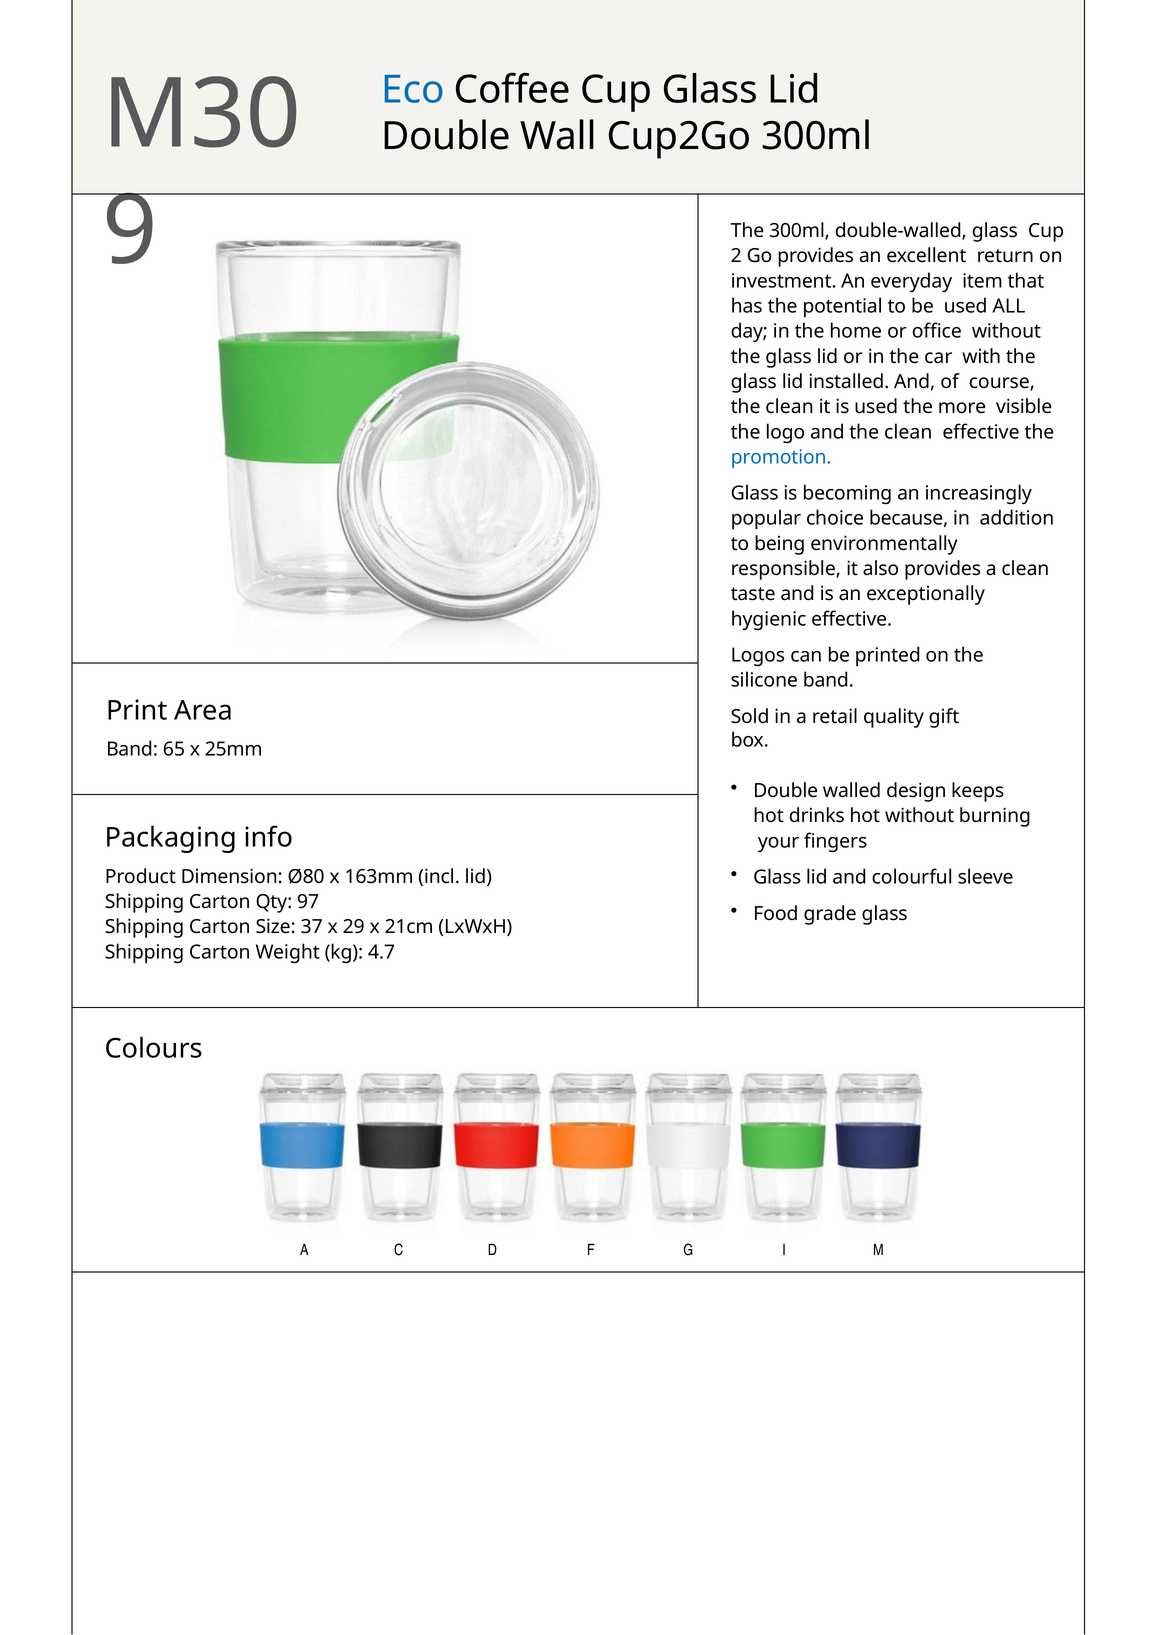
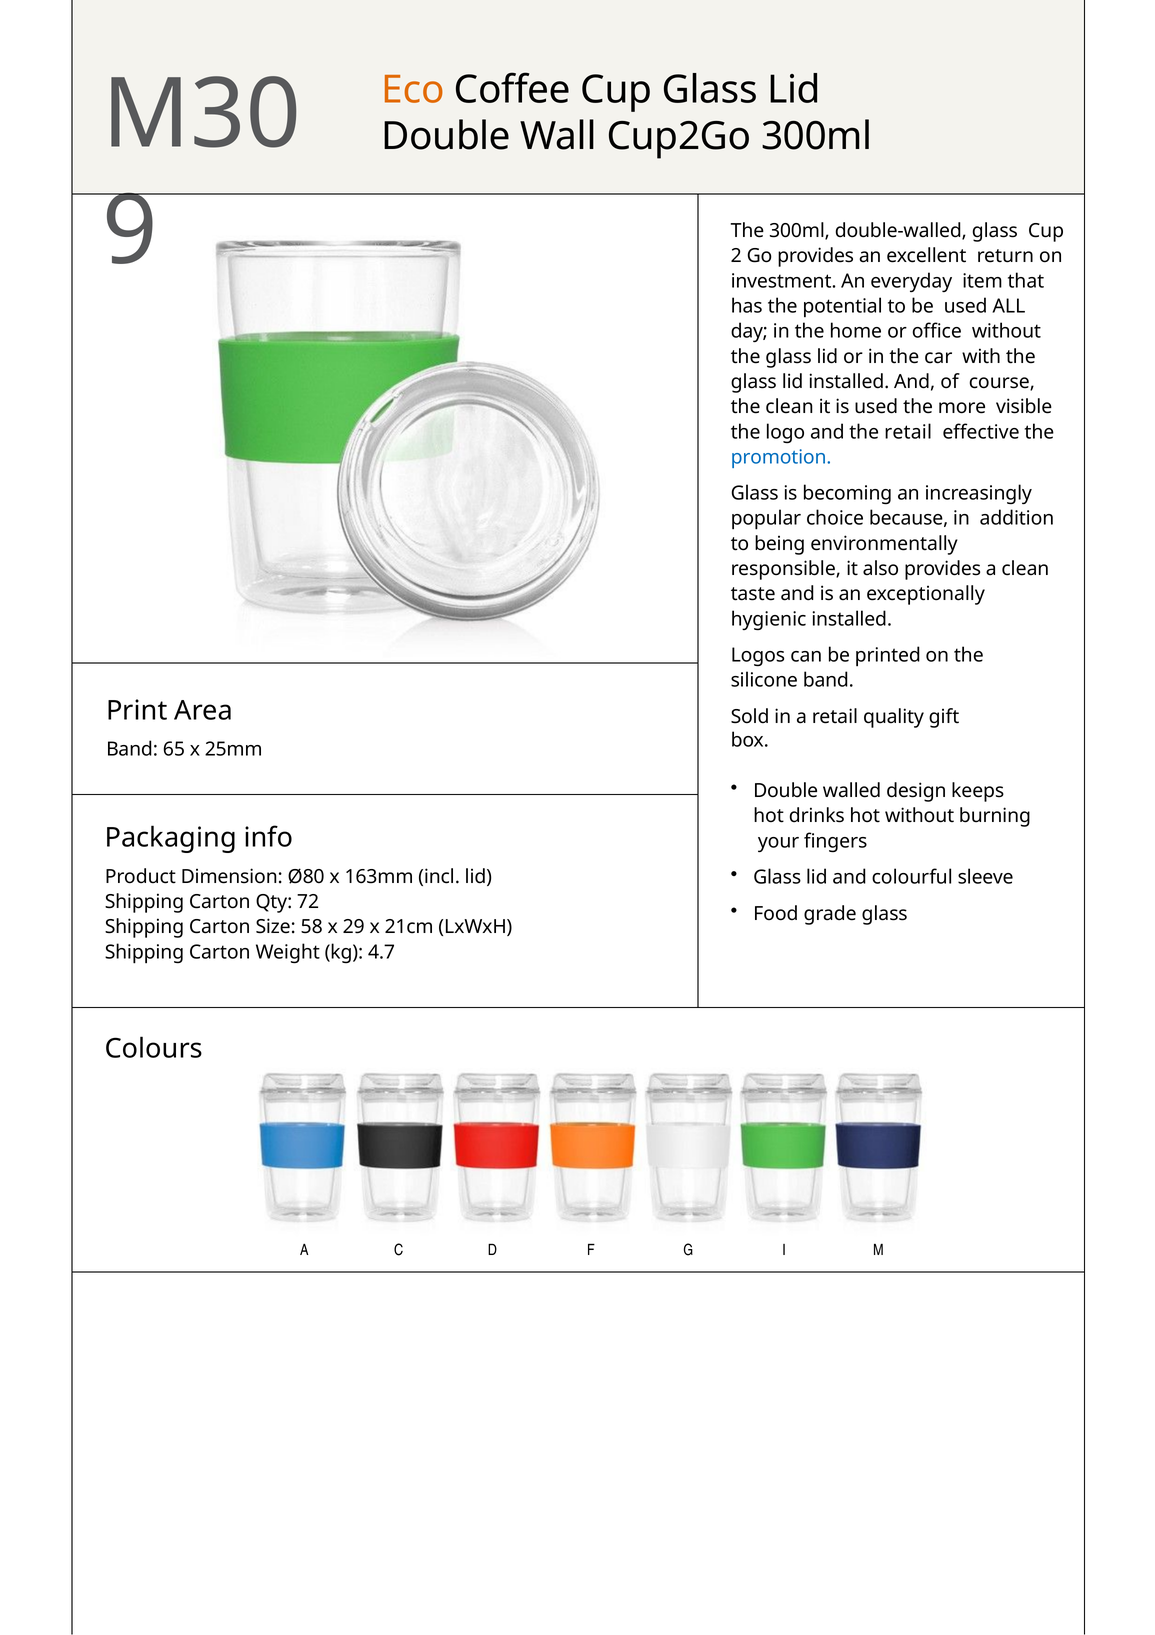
Eco colour: blue -> orange
and the clean: clean -> retail
hygienic effective: effective -> installed
97: 97 -> 72
37: 37 -> 58
